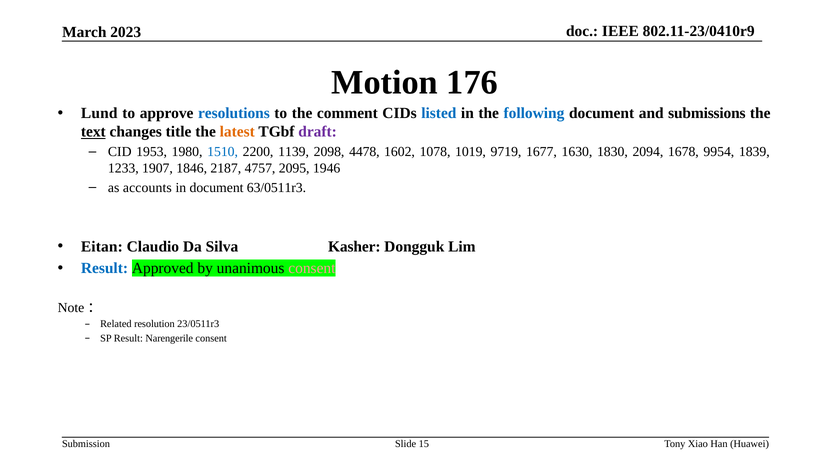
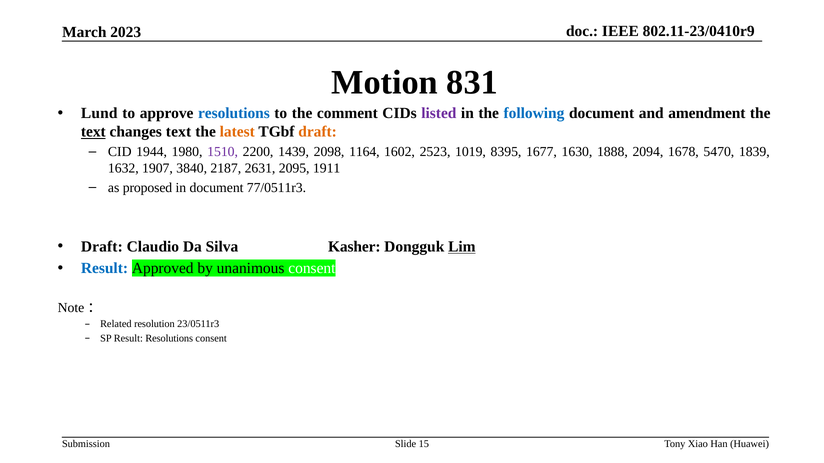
176: 176 -> 831
listed colour: blue -> purple
submissions: submissions -> amendment
changes title: title -> text
draft at (318, 132) colour: purple -> orange
1953: 1953 -> 1944
1510 colour: blue -> purple
1139: 1139 -> 1439
4478: 4478 -> 1164
1078: 1078 -> 2523
9719: 9719 -> 8395
1830: 1830 -> 1888
9954: 9954 -> 5470
1233: 1233 -> 1632
1846: 1846 -> 3840
4757: 4757 -> 2631
1946: 1946 -> 1911
accounts: accounts -> proposed
63/0511r3: 63/0511r3 -> 77/0511r3
Eitan at (102, 247): Eitan -> Draft
Lim underline: none -> present
consent at (312, 269) colour: pink -> white
Result Narengerile: Narengerile -> Resolutions
